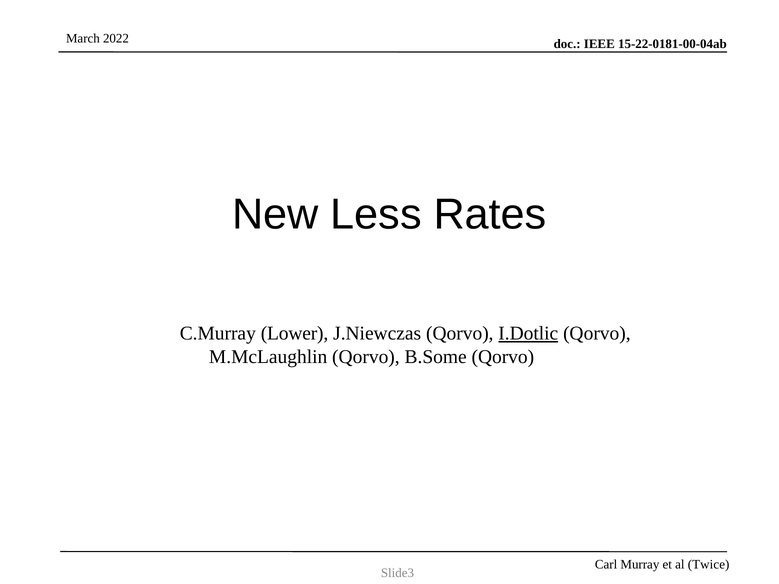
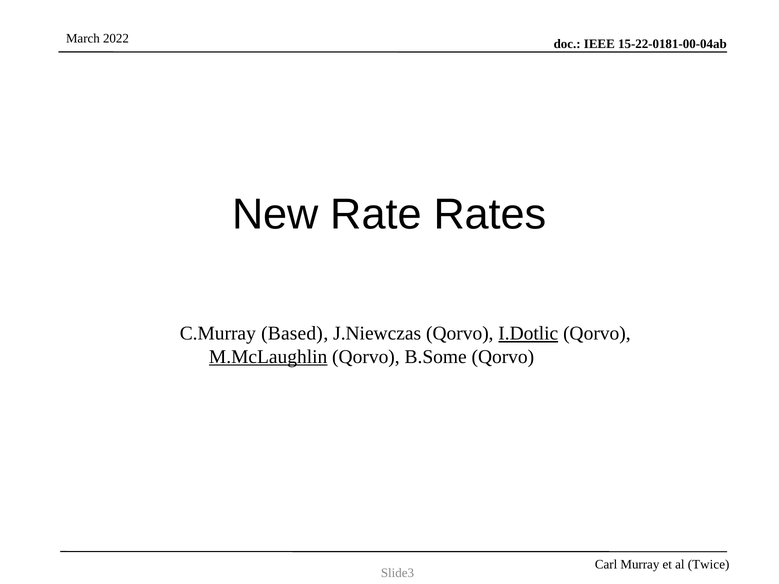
Less: Less -> Rate
Lower: Lower -> Based
M.McLaughlin underline: none -> present
